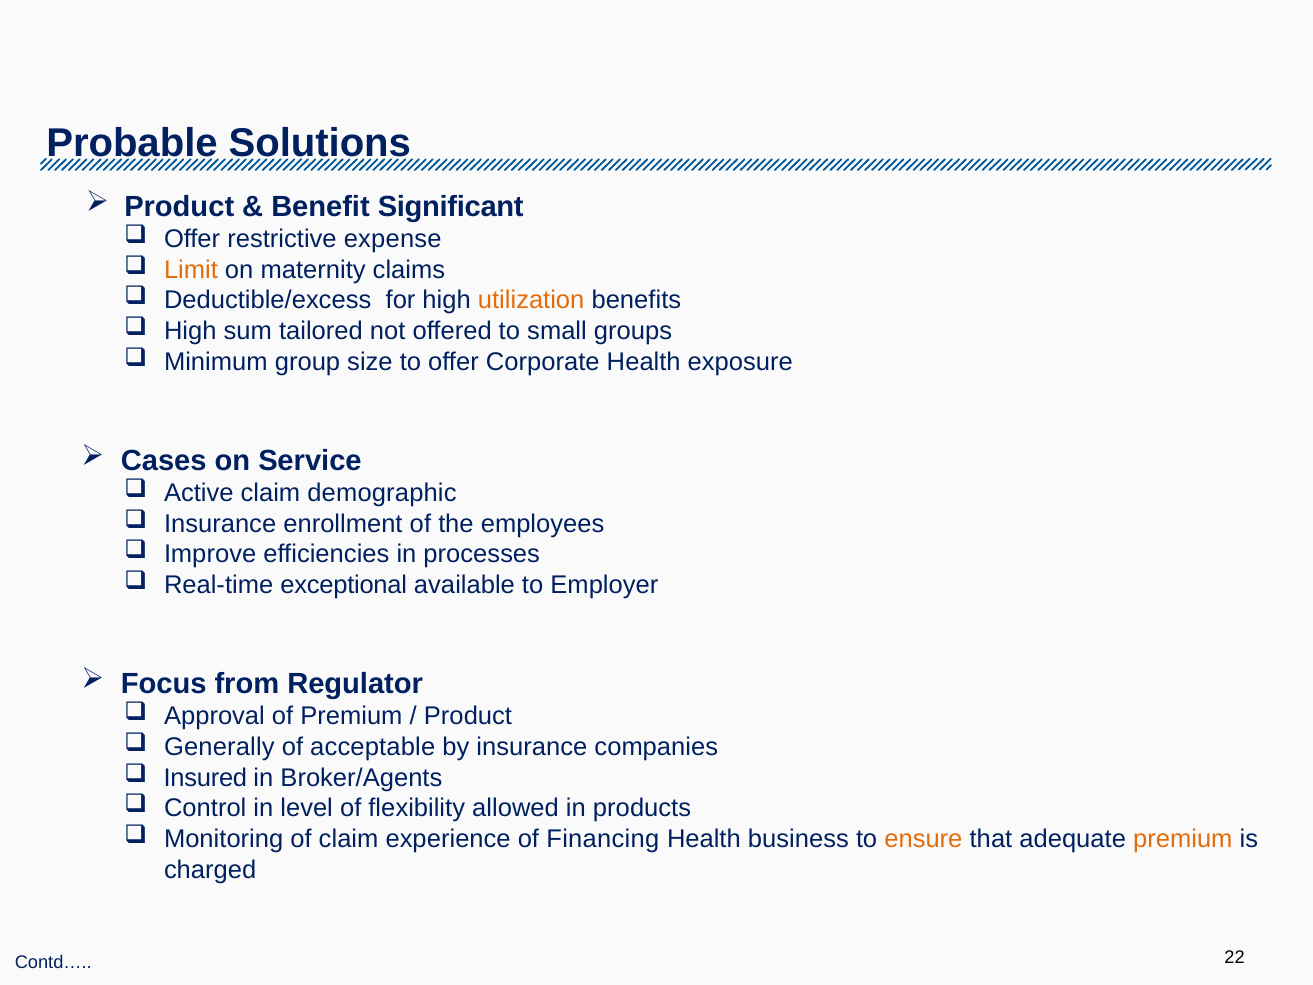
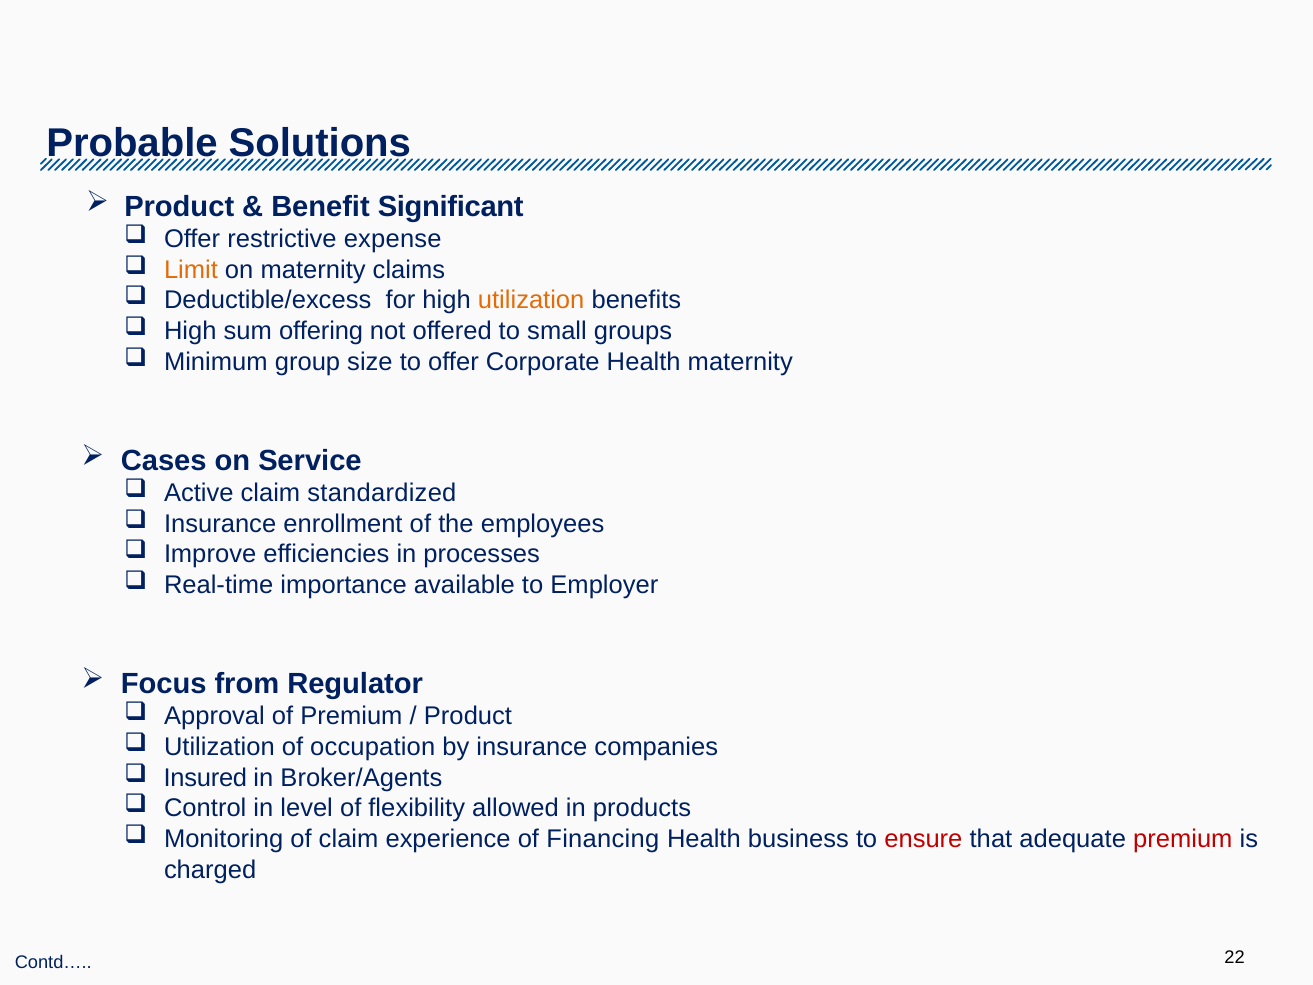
tailored: tailored -> offering
Health exposure: exposure -> maternity
demographic: demographic -> standardized
exceptional: exceptional -> importance
Generally at (219, 747): Generally -> Utilization
acceptable: acceptable -> occupation
ensure colour: orange -> red
premium at (1183, 839) colour: orange -> red
